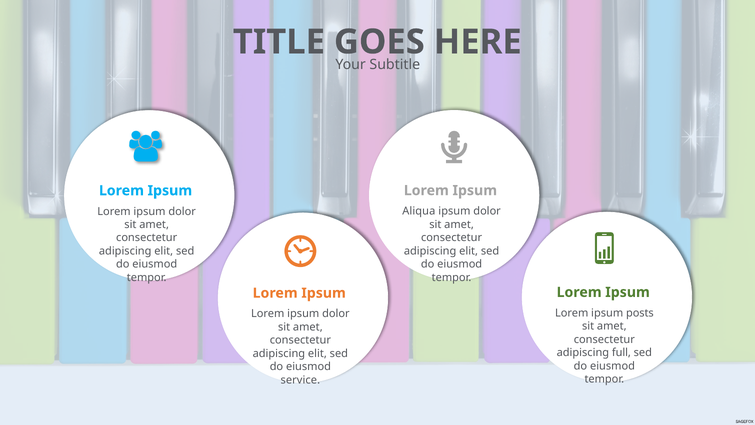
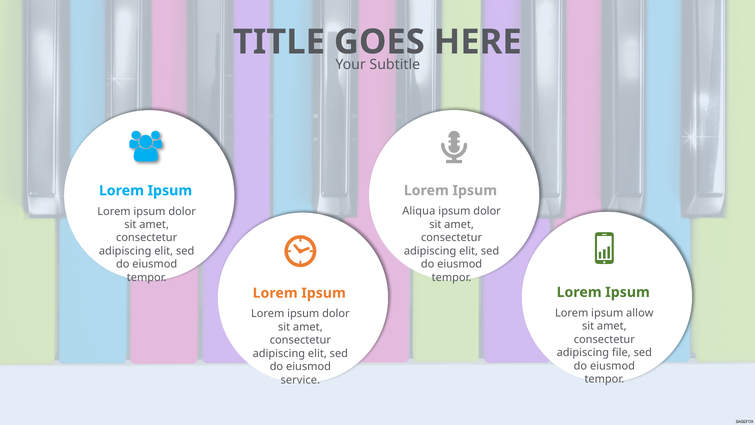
posts: posts -> allow
full: full -> file
